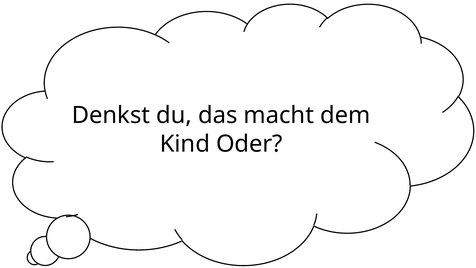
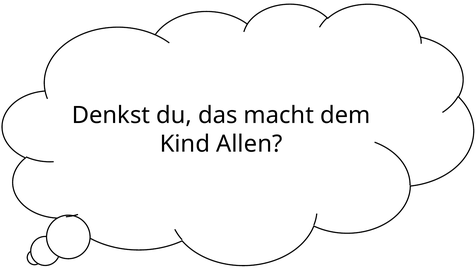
Oder: Oder -> Allen
